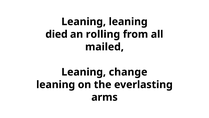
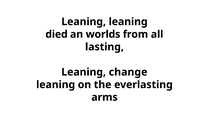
rolling: rolling -> worlds
mailed: mailed -> lasting
